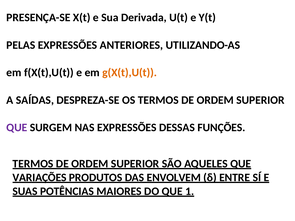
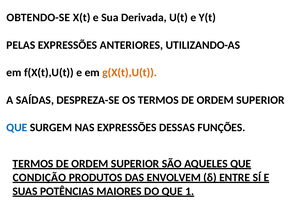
PRESENÇA-SE: PRESENÇA-SE -> OBTENDO-SE
QUE at (17, 128) colour: purple -> blue
VARIAÇÕES: VARIAÇÕES -> CONDIÇÃO
